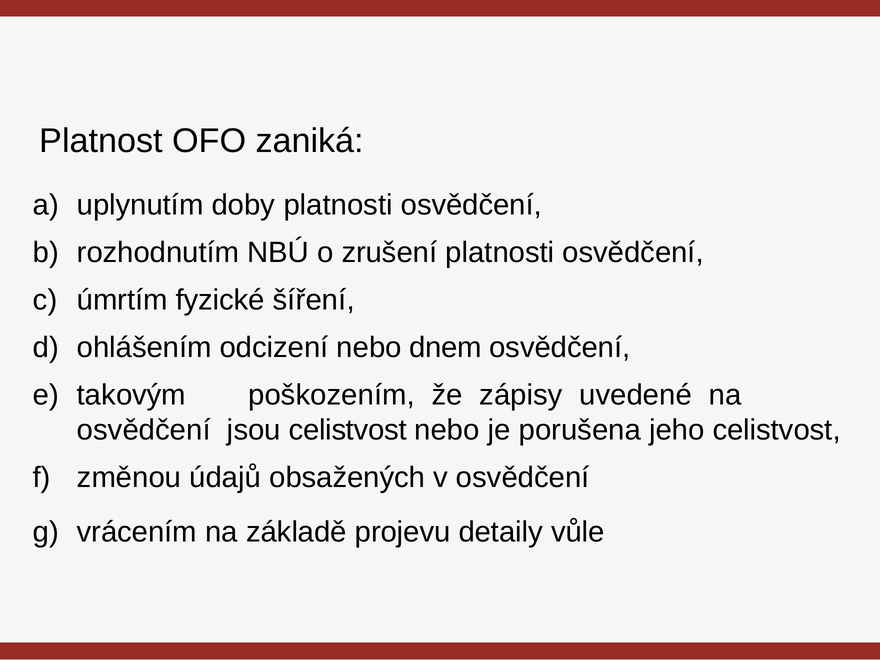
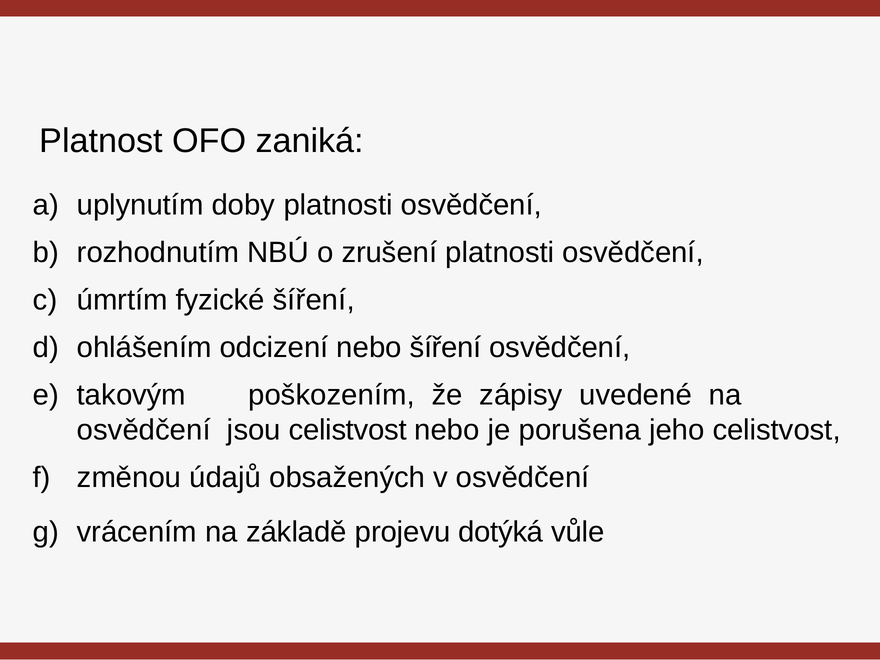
nebo dnem: dnem -> šíření
detaily: detaily -> dotýká
